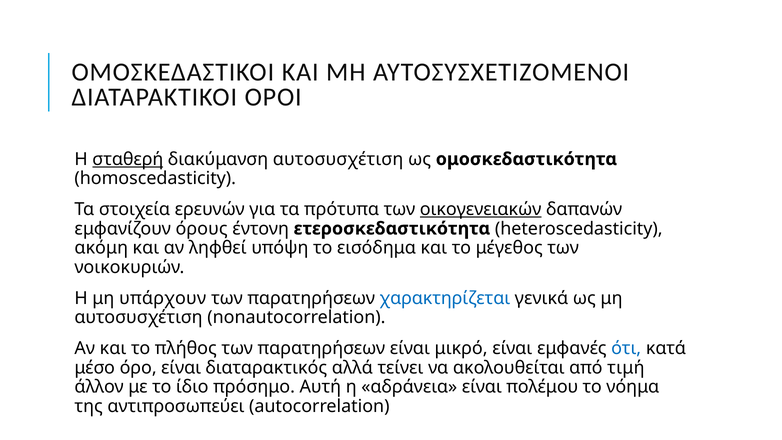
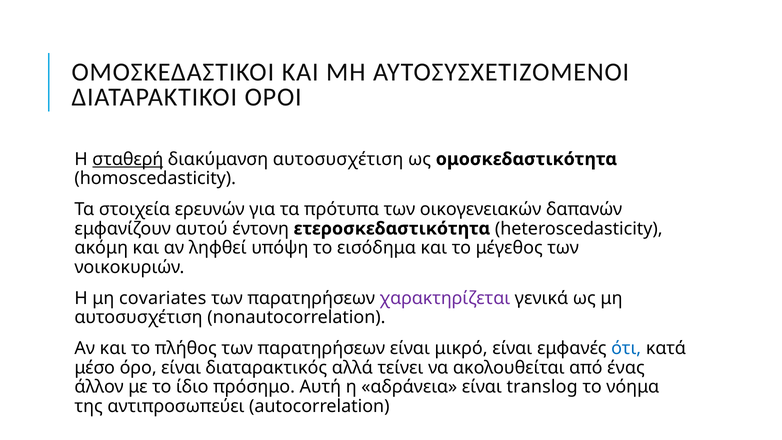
οικογενειακών underline: present -> none
όρους: όρους -> αυτού
υπάρχουν: υπάρχουν -> covariates
χαρακτηρίζεται colour: blue -> purple
τιμή: τιμή -> ένας
πολέμου: πολέμου -> translog
